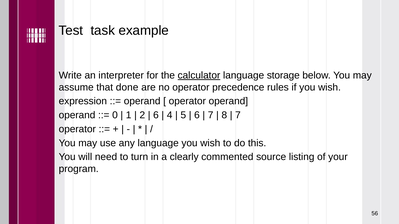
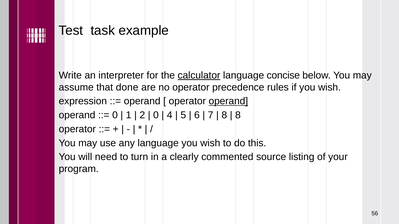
storage: storage -> concise
operand at (228, 101) underline: none -> present
6 at (156, 115): 6 -> 0
7 at (238, 115): 7 -> 8
